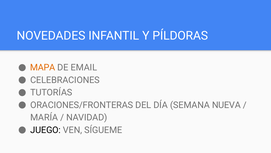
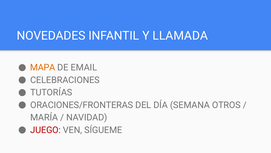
PÍLDORAS: PÍLDORAS -> LLAMADA
NUEVA: NUEVA -> OTROS
JUEGO colour: black -> red
